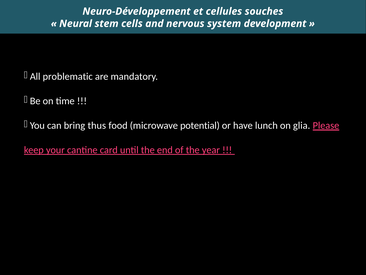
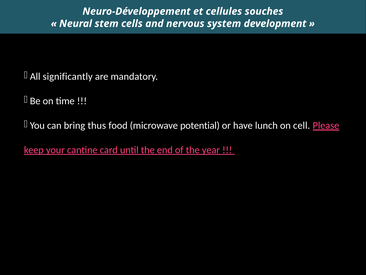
problematic: problematic -> significantly
glia: glia -> cell
